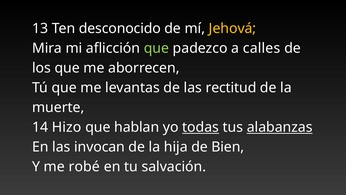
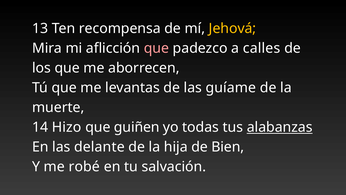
desconocido: desconocido -> recompensa
que at (156, 48) colour: light green -> pink
rectitud: rectitud -> guíame
hablan: hablan -> guiñen
todas underline: present -> none
invocan: invocan -> delante
